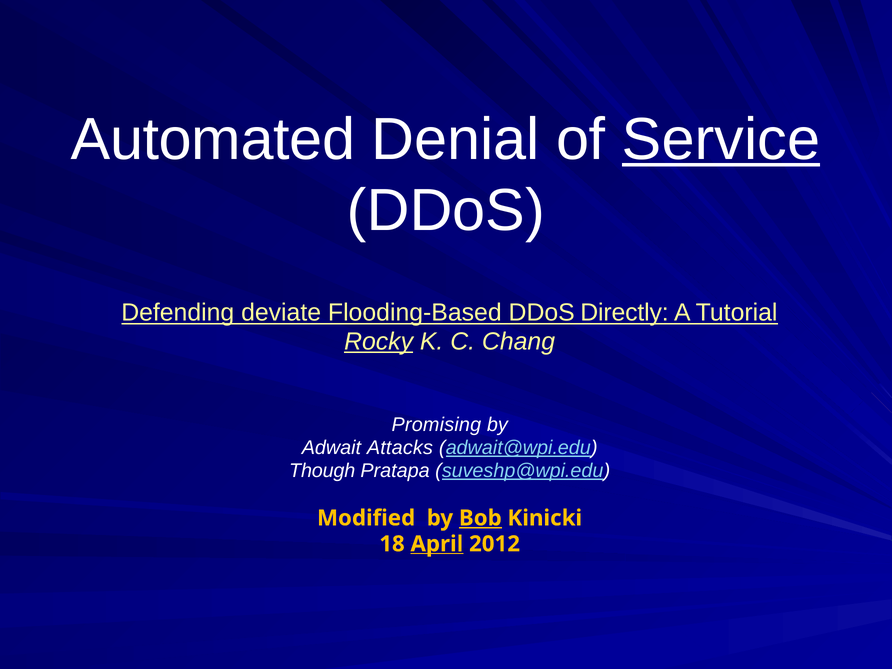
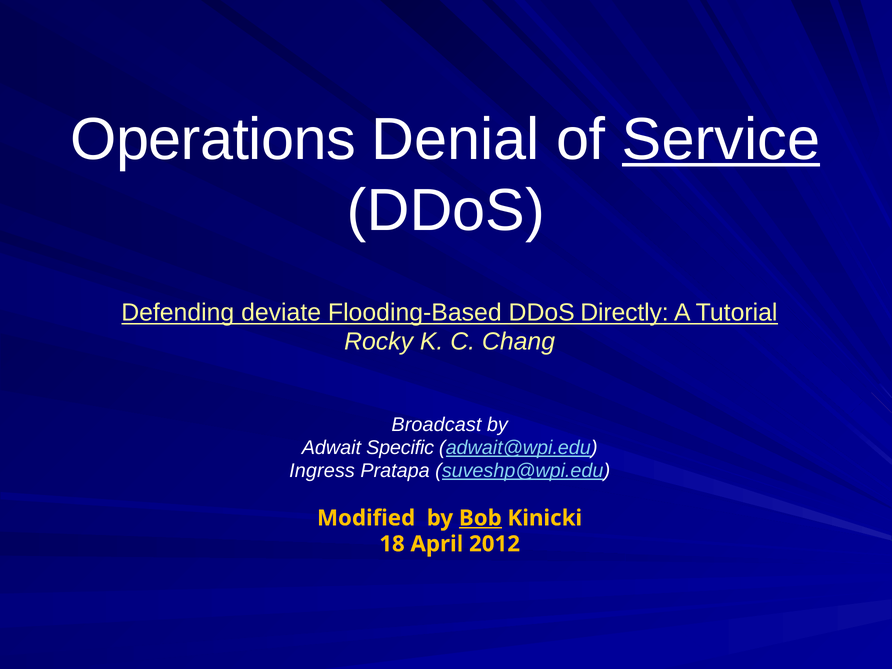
Automated: Automated -> Operations
Rocky underline: present -> none
Promising: Promising -> Broadcast
Attacks: Attacks -> Specific
Though: Though -> Ingress
April underline: present -> none
